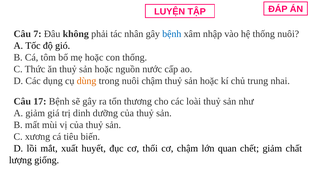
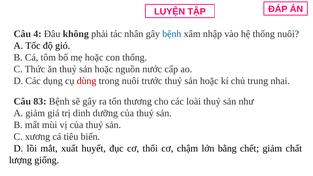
7: 7 -> 4
dùng colour: orange -> red
nuôi chậm: chậm -> trước
17: 17 -> 83
quan: quan -> bằng
